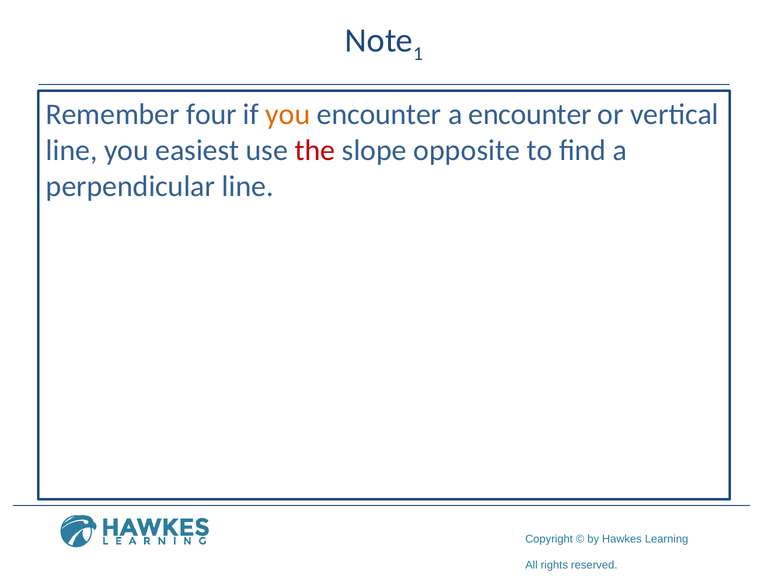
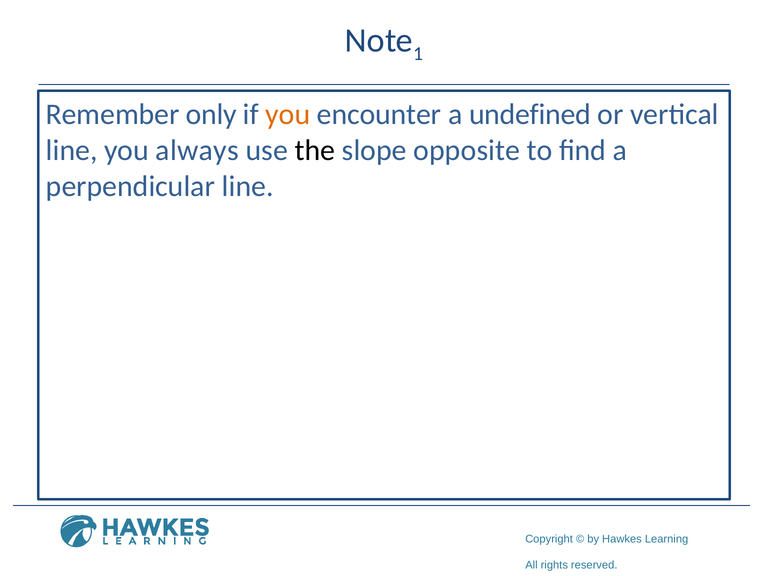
four: four -> only
a encounter: encounter -> undefined
easiest: easiest -> always
the colour: red -> black
